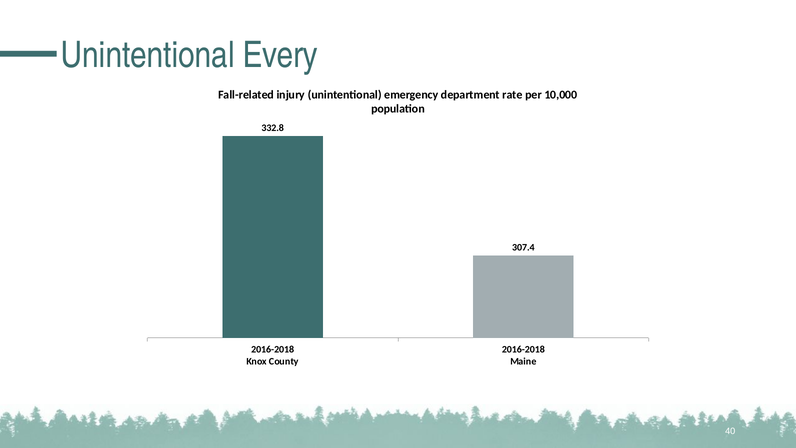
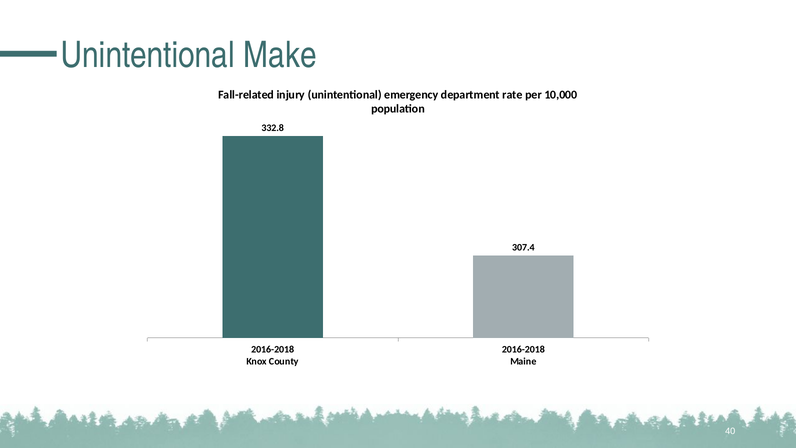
Every: Every -> Make
